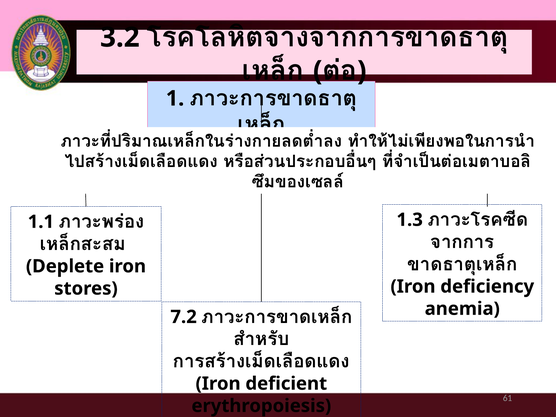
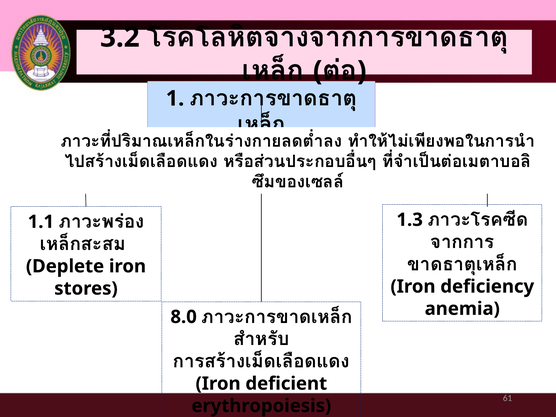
7.2: 7.2 -> 8.0
